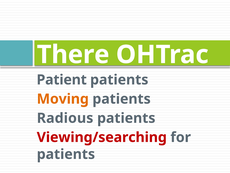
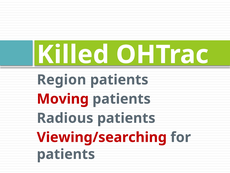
There: There -> Killed
Patient: Patient -> Region
Moving colour: orange -> red
